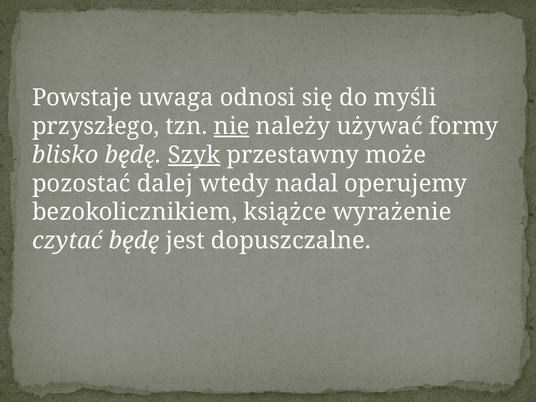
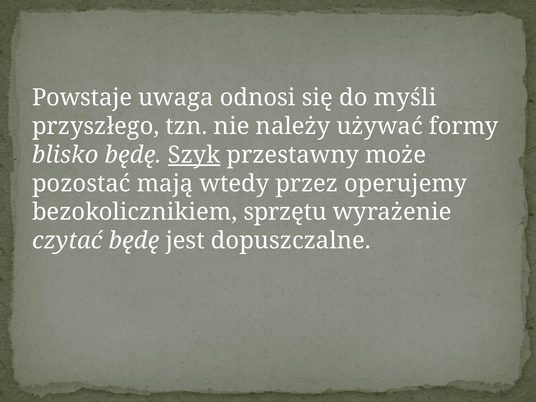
nie underline: present -> none
dalej: dalej -> mają
nadal: nadal -> przez
książce: książce -> sprzętu
